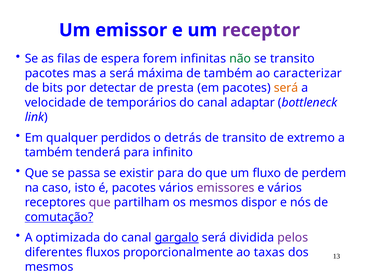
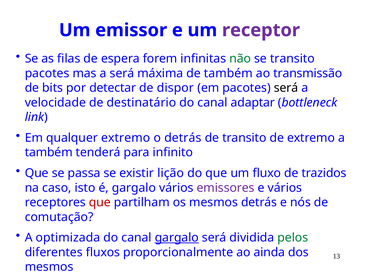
caracterizar: caracterizar -> transmissão
presta: presta -> dispor
será at (286, 88) colour: orange -> black
temporários: temporários -> destinatário
qualquer perdidos: perdidos -> extremo
existir para: para -> lição
perdem: perdem -> trazidos
é pacotes: pacotes -> gargalo
que at (100, 202) colour: purple -> red
mesmos dispor: dispor -> detrás
comutação underline: present -> none
pelos colour: purple -> green
taxas: taxas -> ainda
